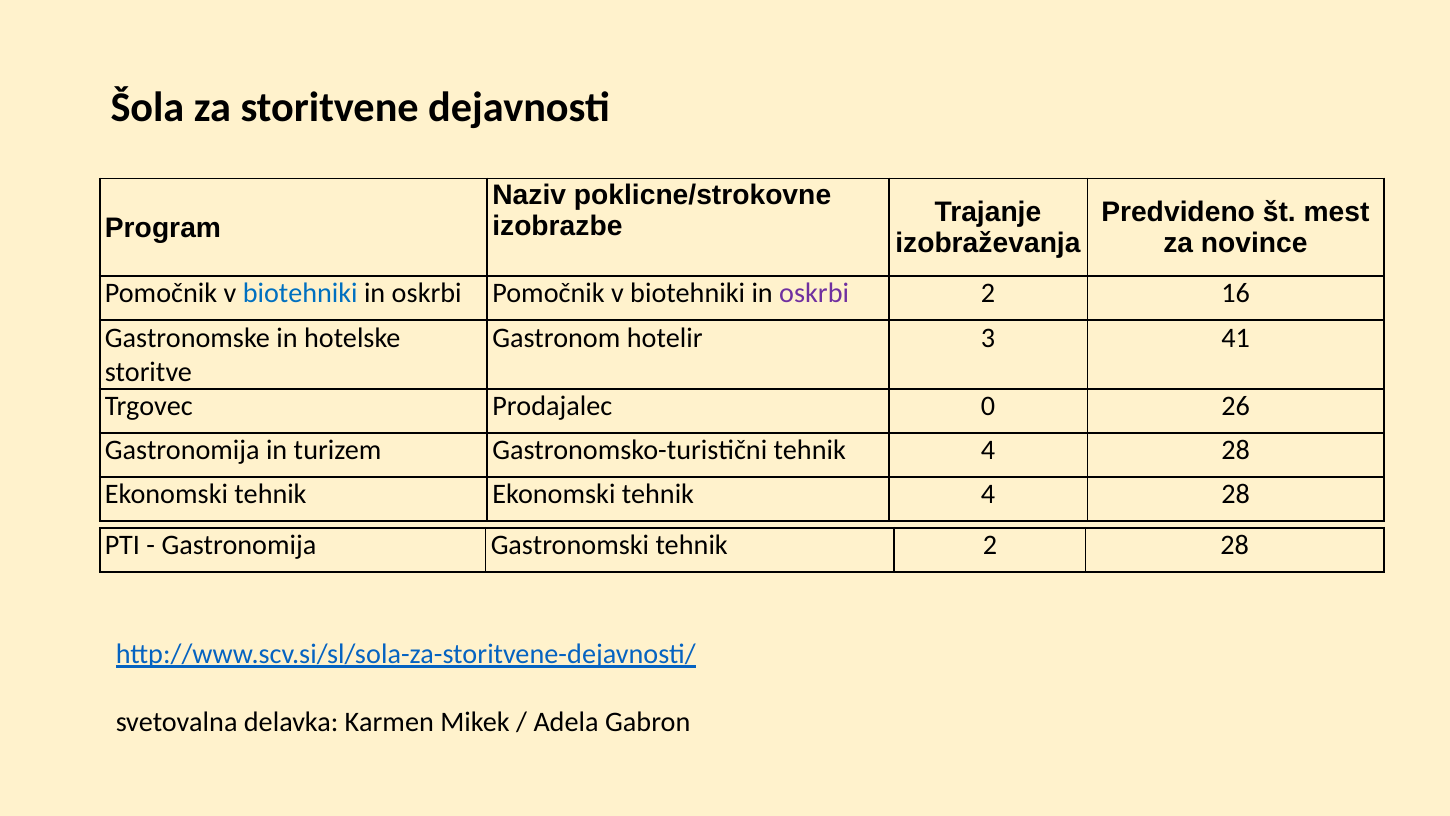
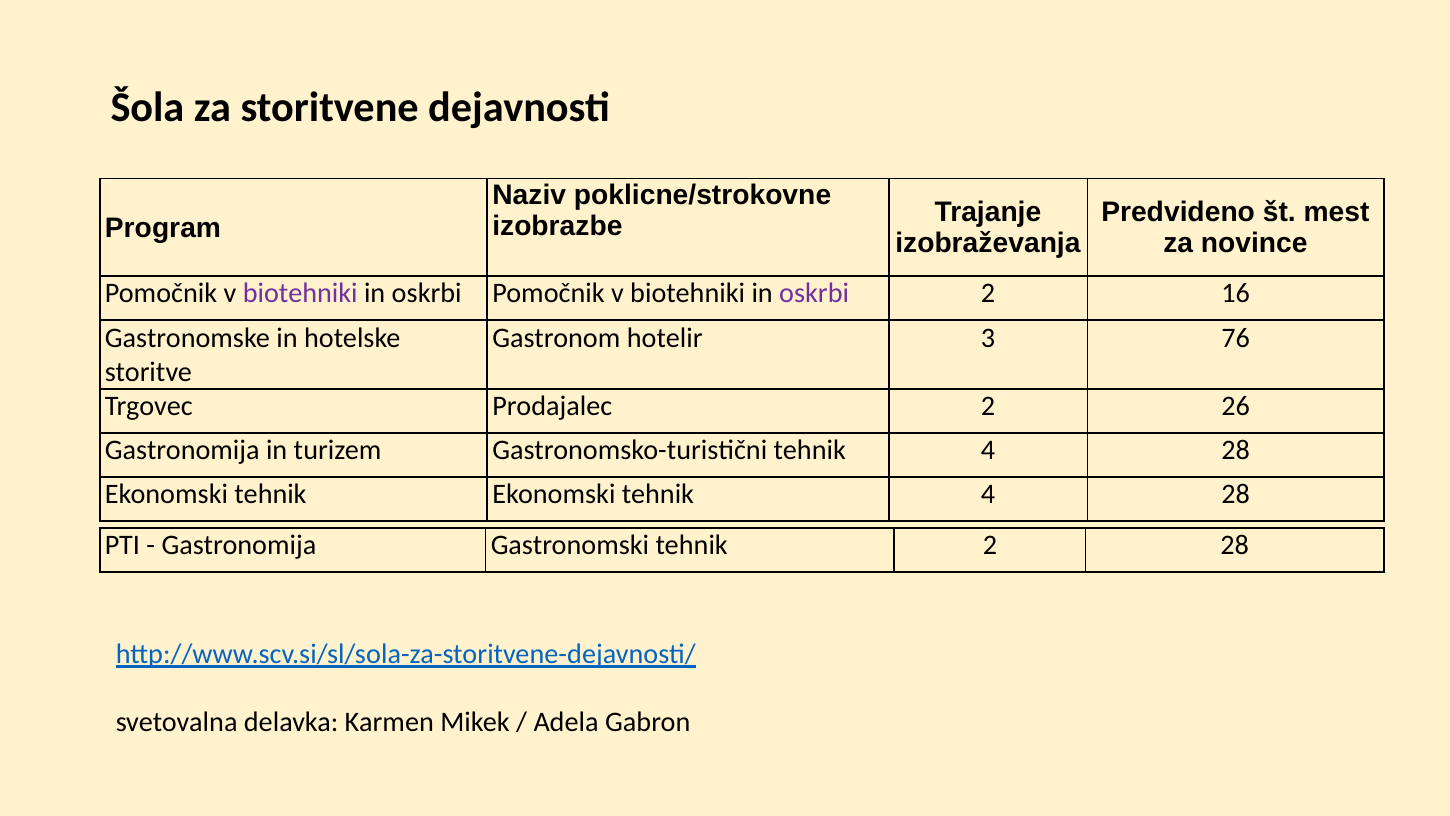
biotehniki at (300, 294) colour: blue -> purple
41: 41 -> 76
Prodajalec 0: 0 -> 2
